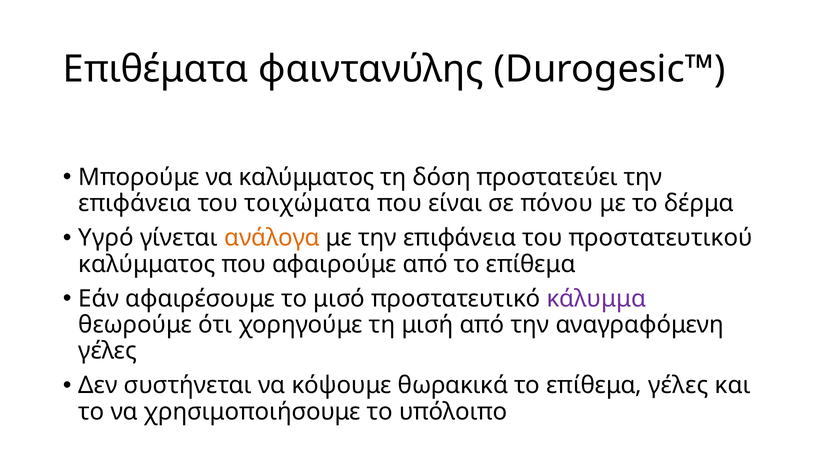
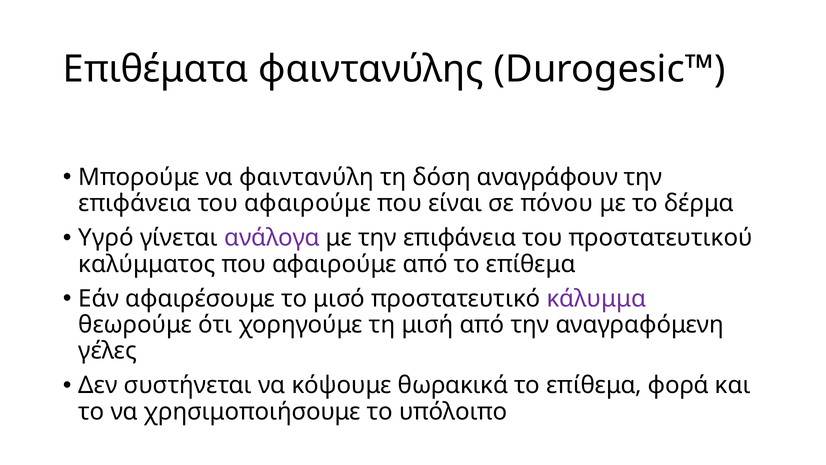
να καλύμματος: καλύμματος -> φαιντανύλη
προστατεύει: προστατεύει -> αναγράφουν
του τοιχώματα: τοιχώματα -> αφαιρούμε
ανάλογα colour: orange -> purple
επίθεμα γέλες: γέλες -> φορά
